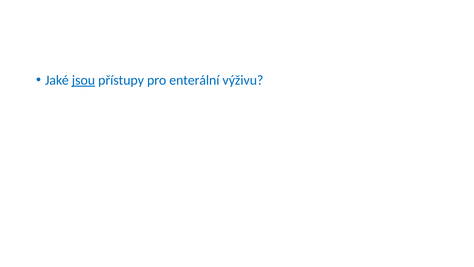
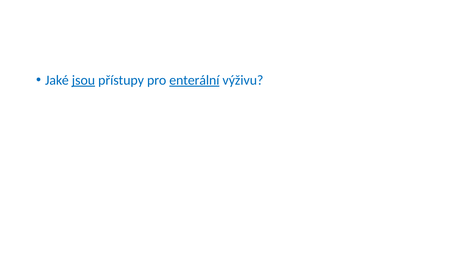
enterální underline: none -> present
